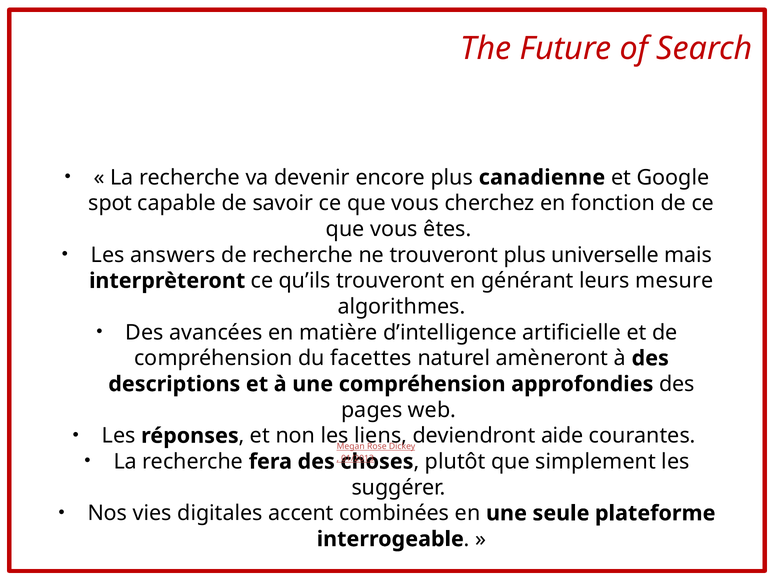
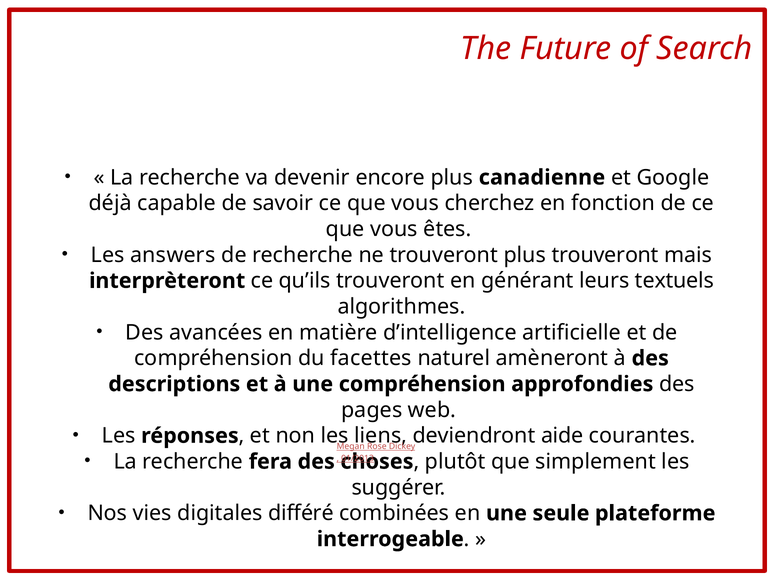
spot: spot -> déjà
plus universelle: universelle -> trouveront
mesure: mesure -> textuels
accent: accent -> différé
